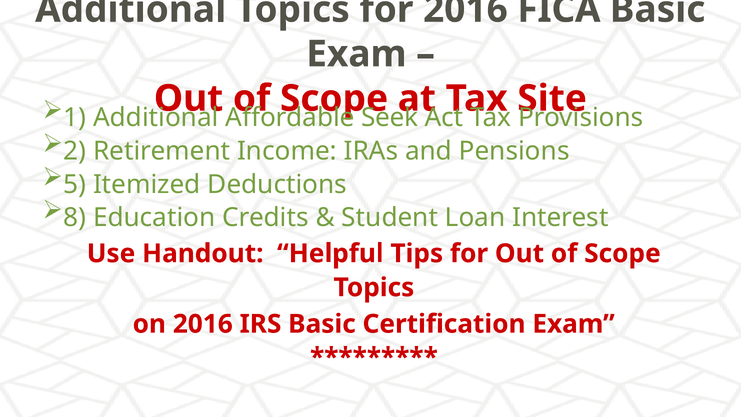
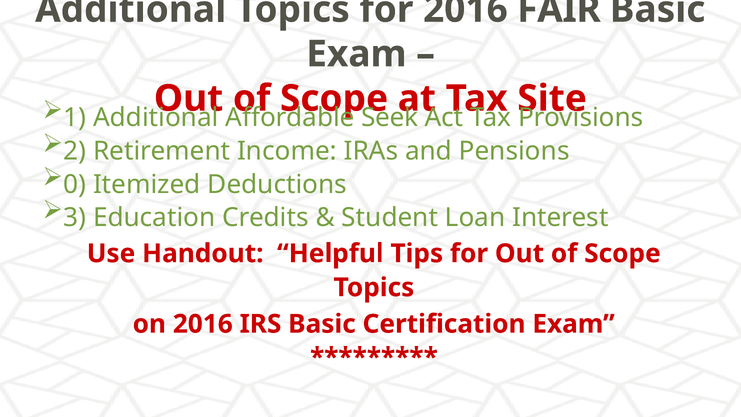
FICA: FICA -> FAIR
5: 5 -> 0
8: 8 -> 3
